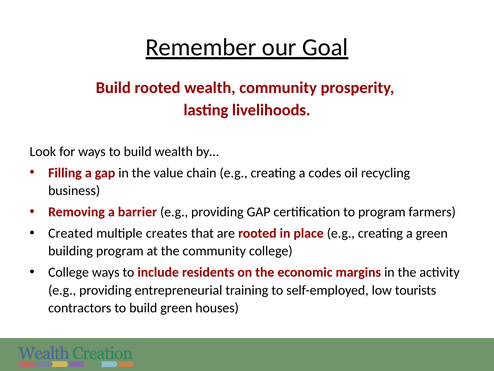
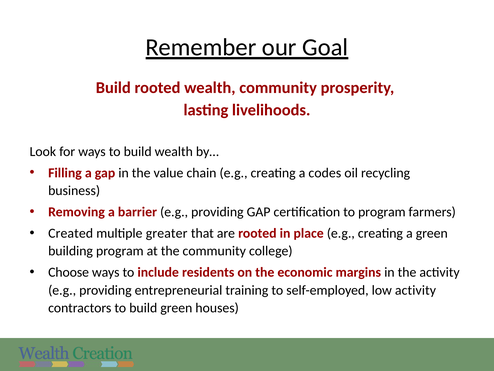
creates: creates -> greater
College at (69, 272): College -> Choose
low tourists: tourists -> activity
